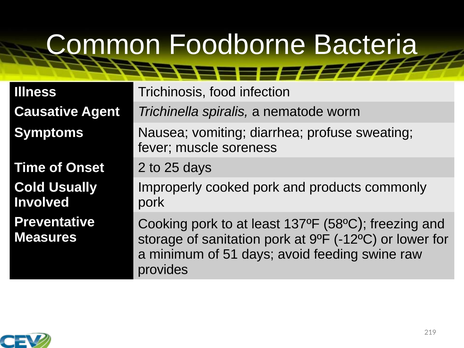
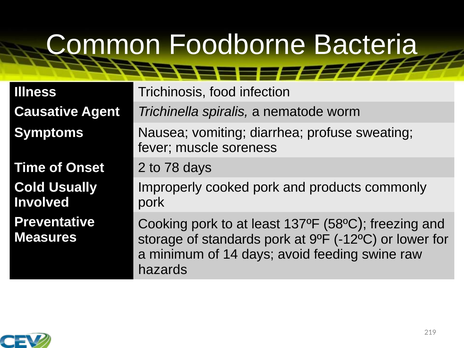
25: 25 -> 78
sanitation: sanitation -> standards
51: 51 -> 14
provides: provides -> hazards
